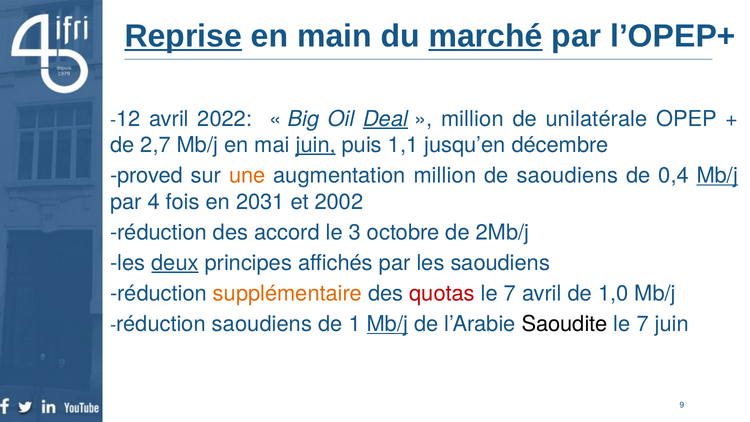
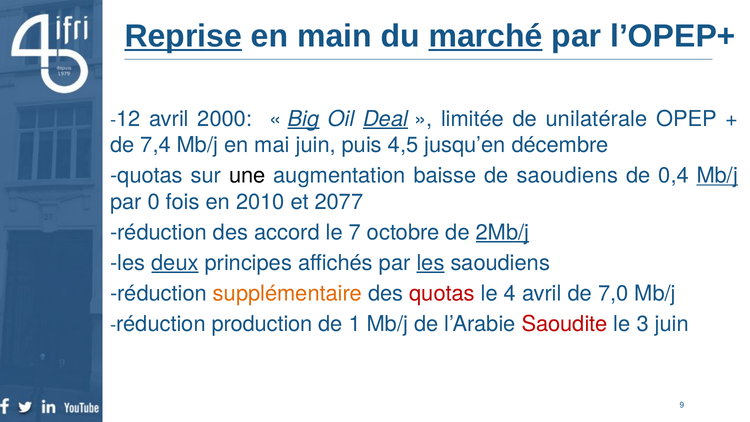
2022: 2022 -> 2000
Big underline: none -> present
million at (473, 119): million -> limitée
2,7: 2,7 -> 7,4
juin at (316, 145) underline: present -> none
1,1: 1,1 -> 4,5
proved at (147, 176): proved -> quotas
une colour: orange -> black
augmentation million: million -> baisse
4: 4 -> 0
2031: 2031 -> 2010
2002: 2002 -> 2077
3: 3 -> 7
2Mb/j underline: none -> present
les at (431, 263) underline: none -> present
7 at (510, 293): 7 -> 4
1,0: 1,0 -> 7,0
réduction saoudiens: saoudiens -> production
Mb/j at (387, 324) underline: present -> none
Saoudite colour: black -> red
7 at (643, 324): 7 -> 3
